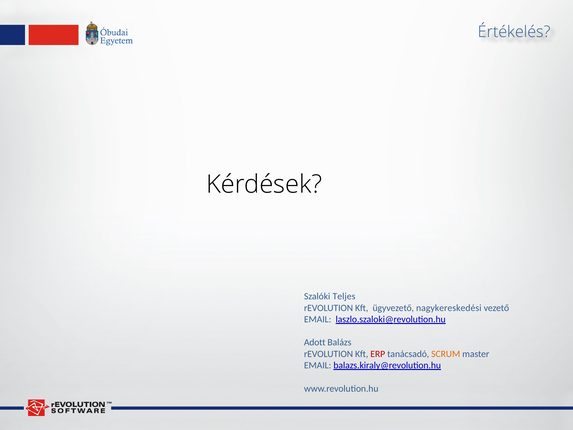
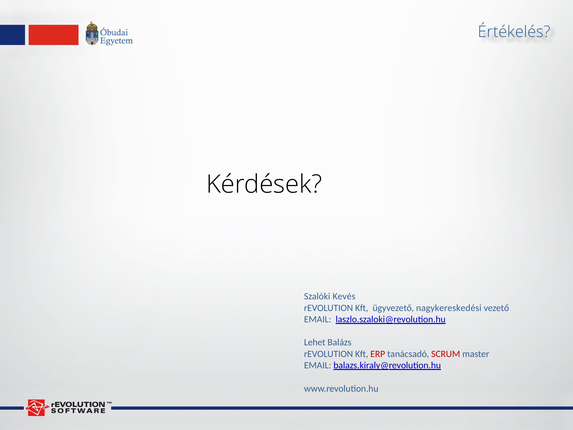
Teljes: Teljes -> Kevés
Adott: Adott -> Lehet
SCRUM colour: orange -> red
